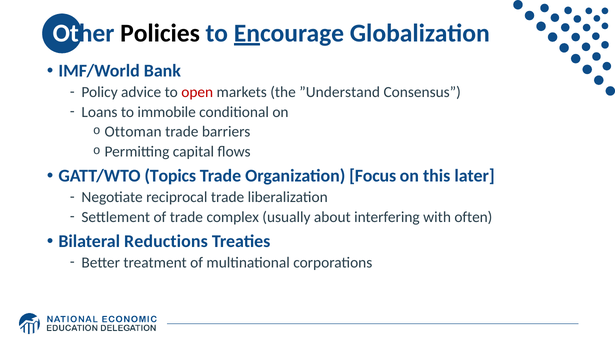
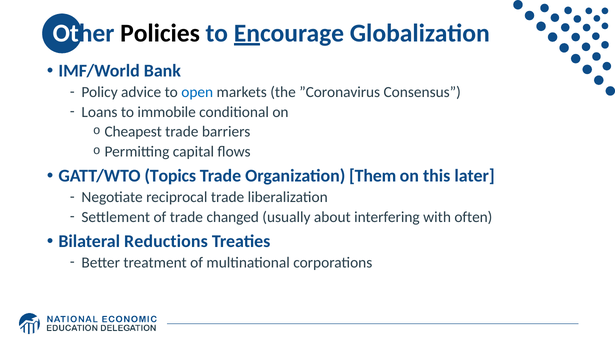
open colour: red -> blue
”Understand: ”Understand -> ”Coronavirus
Ottoman: Ottoman -> Cheapest
Focus: Focus -> Them
complex: complex -> changed
